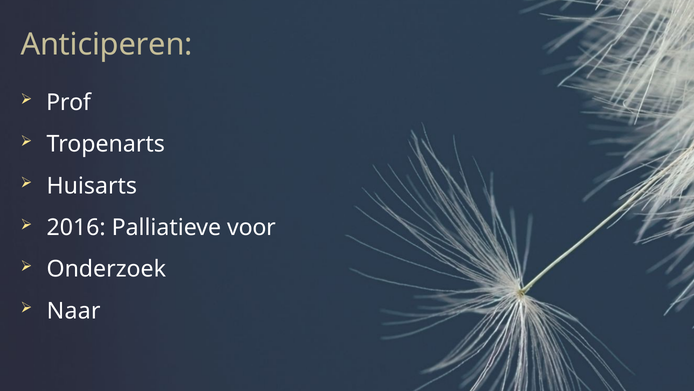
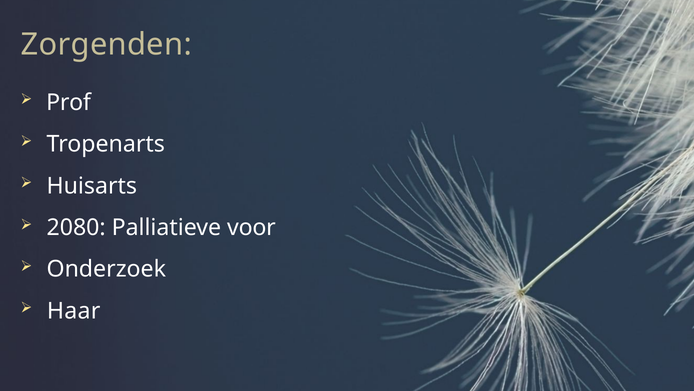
Anticiperen: Anticiperen -> Zorgenden
2016: 2016 -> 2080
Naar: Naar -> Haar
